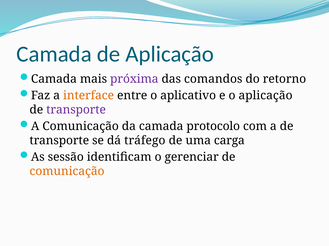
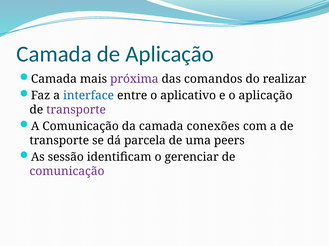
retorno: retorno -> realizar
interface colour: orange -> blue
protocolo: protocolo -> conexões
tráfego: tráfego -> parcela
carga: carga -> peers
comunicação at (67, 172) colour: orange -> purple
